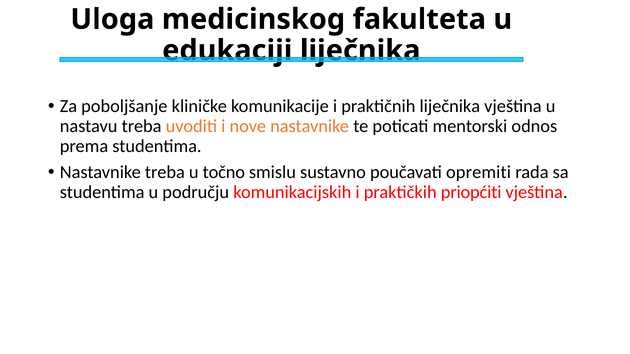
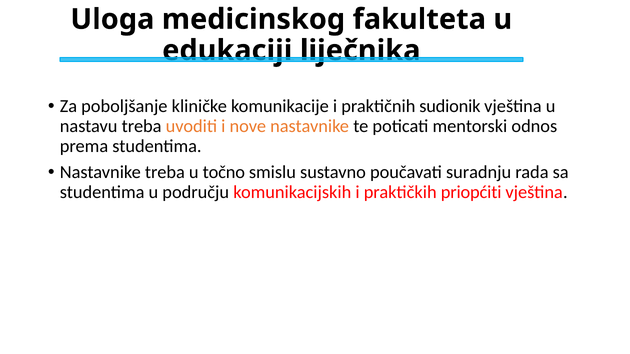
praktičnih liječnika: liječnika -> sudionik
opremiti: opremiti -> suradnju
